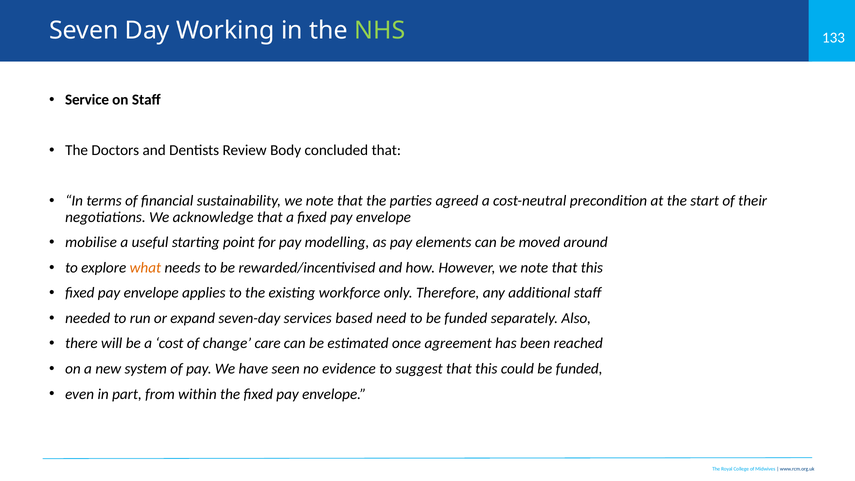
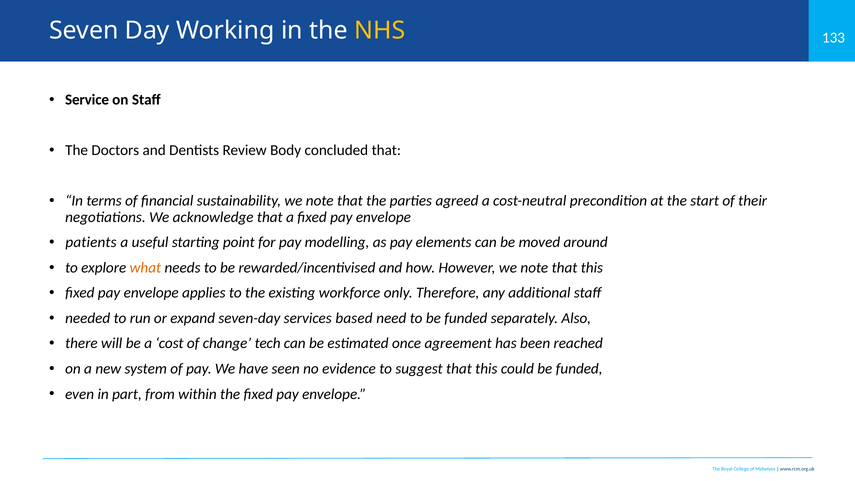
NHS colour: light green -> yellow
mobilise: mobilise -> patients
care: care -> tech
